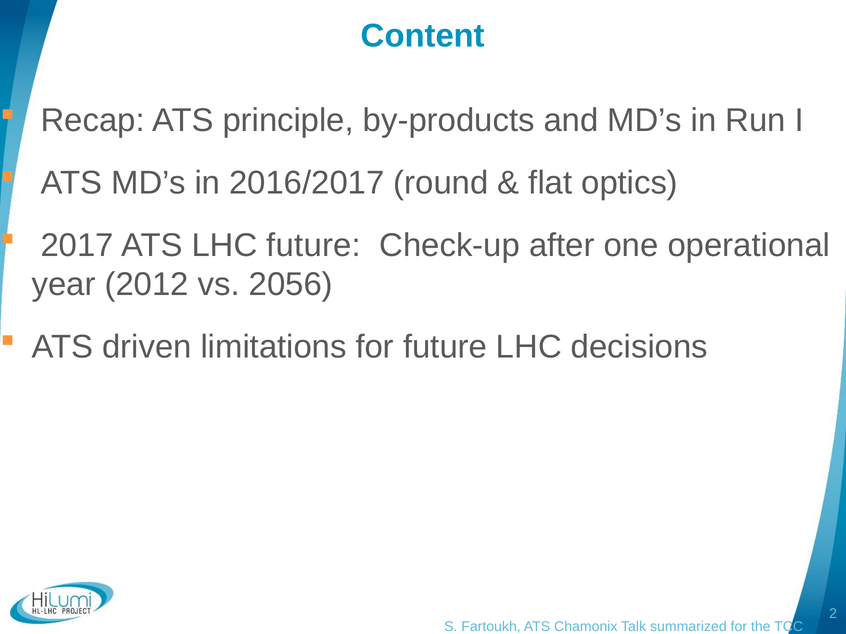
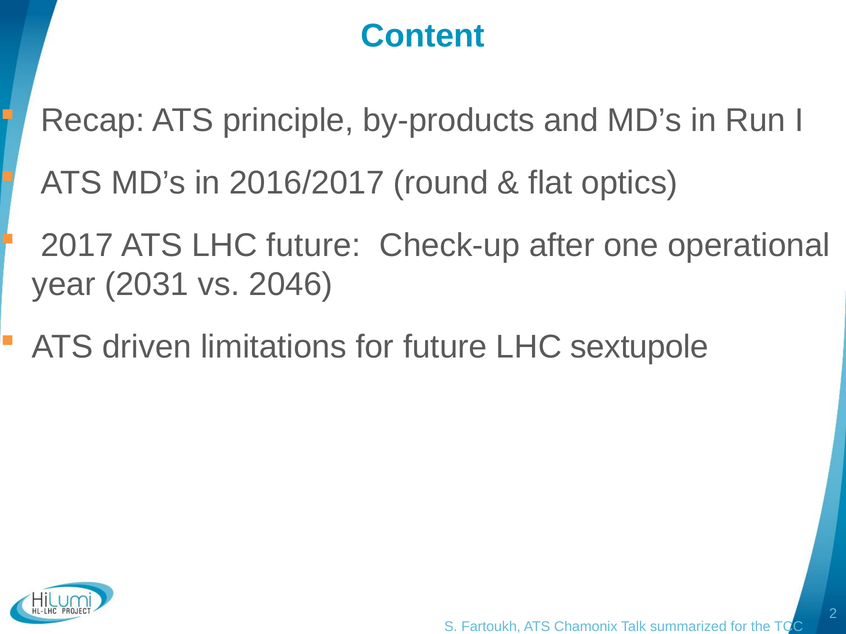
2012: 2012 -> 2031
2056: 2056 -> 2046
decisions: decisions -> sextupole
